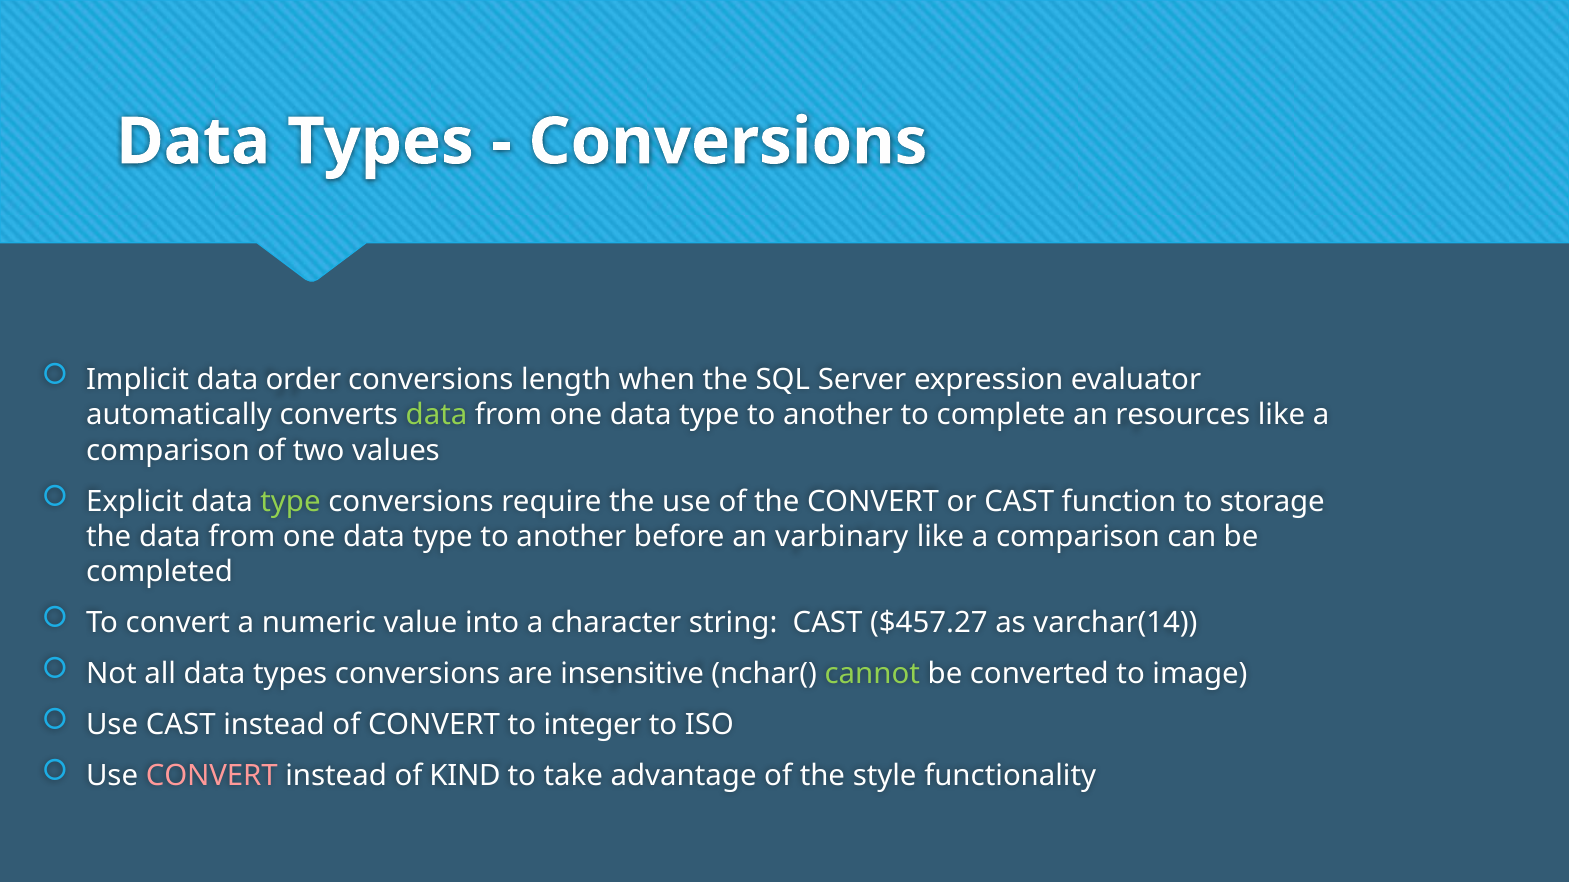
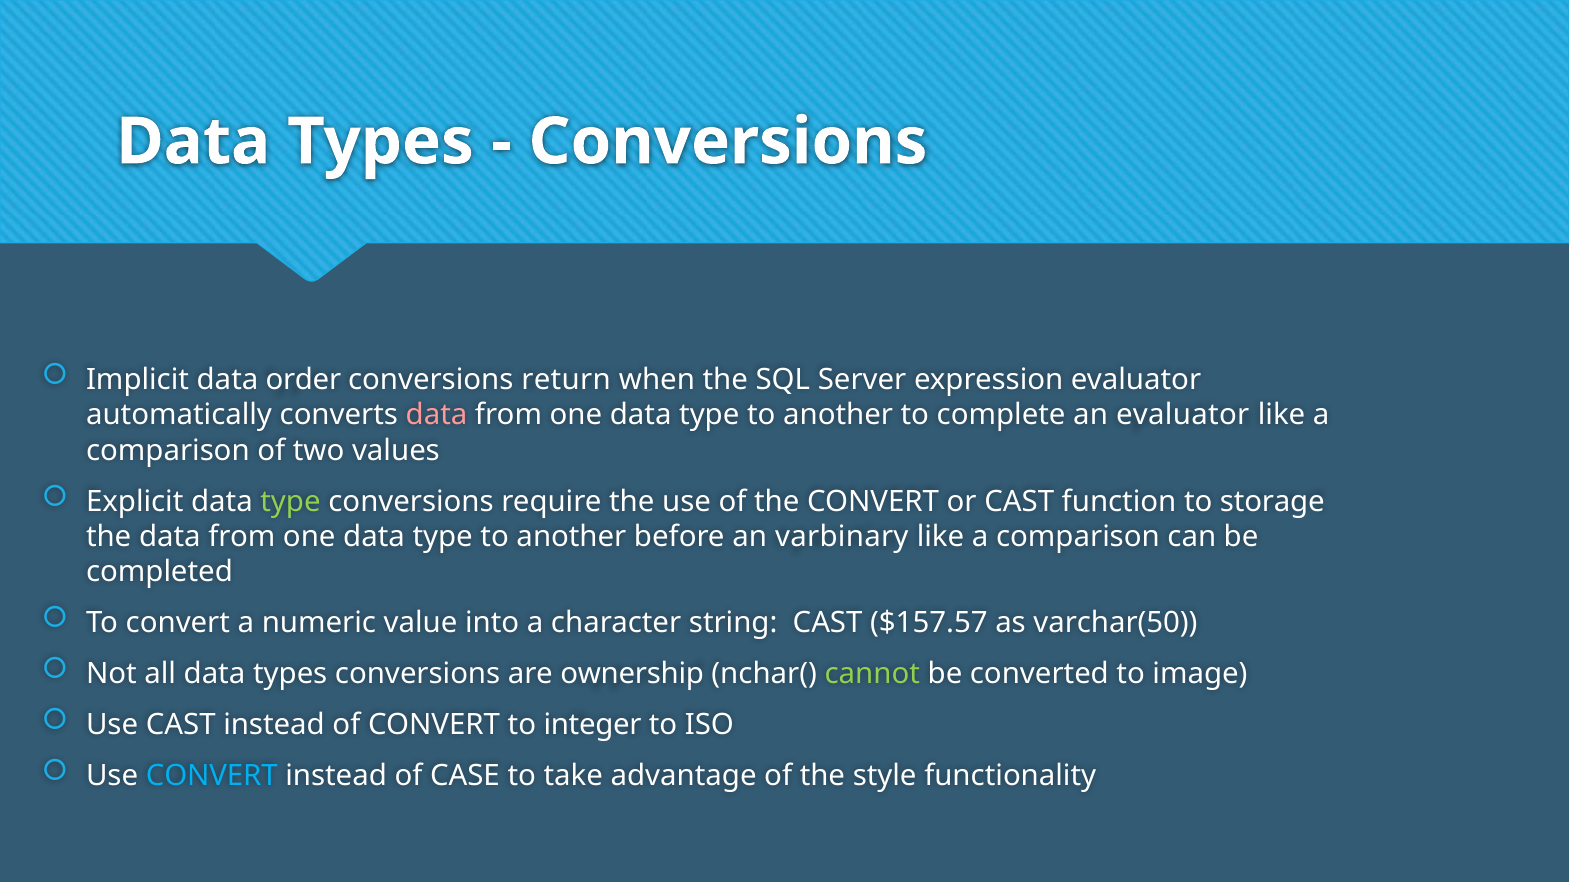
length: length -> return
data at (437, 416) colour: light green -> pink
an resources: resources -> evaluator
$457.27: $457.27 -> $157.57
varchar(14: varchar(14 -> varchar(50
insensitive: insensitive -> ownership
CONVERT at (212, 776) colour: pink -> light blue
KIND: KIND -> CASE
